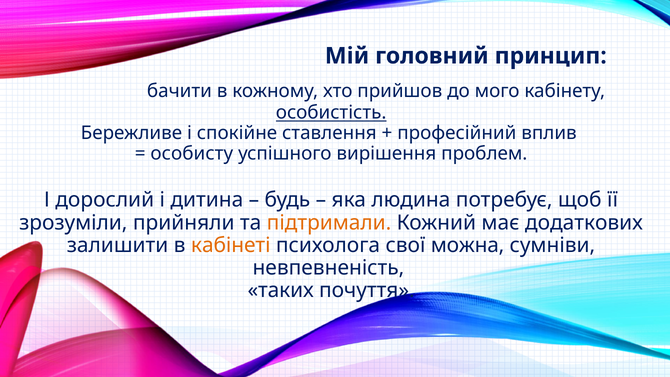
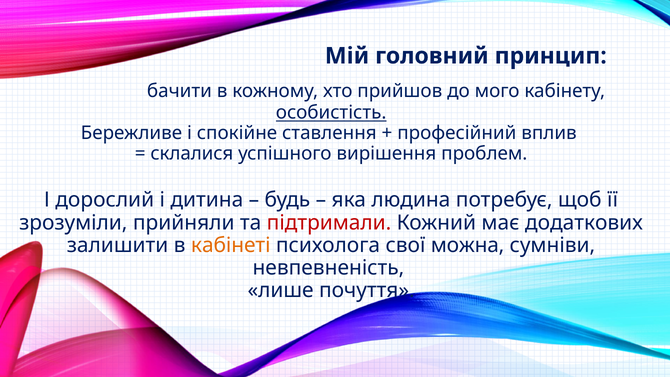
особисту: особисту -> склалися
підтримали colour: orange -> red
таких: таких -> лише
